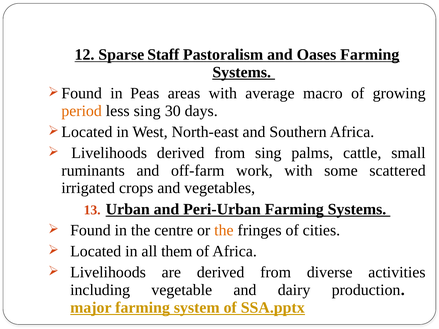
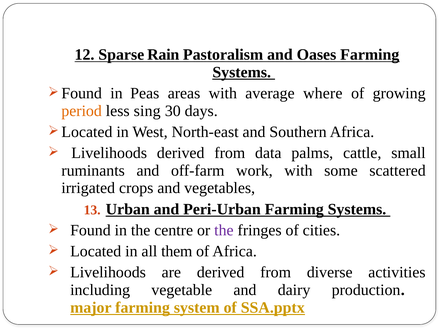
Staff: Staff -> Rain
macro: macro -> where
from sing: sing -> data
the at (224, 230) colour: orange -> purple
